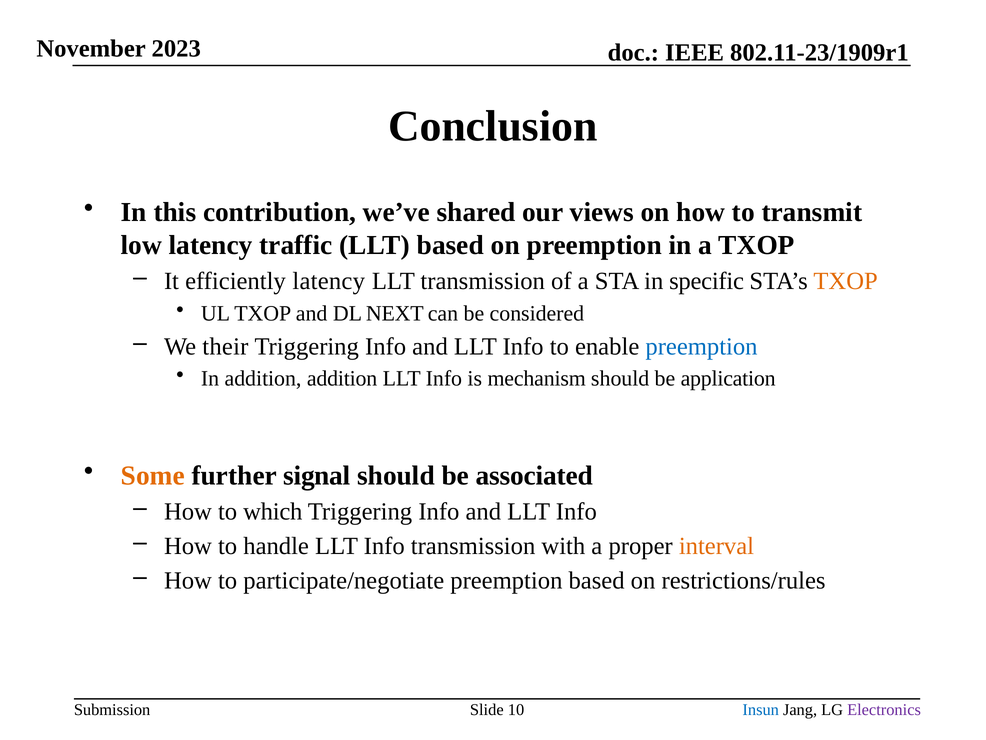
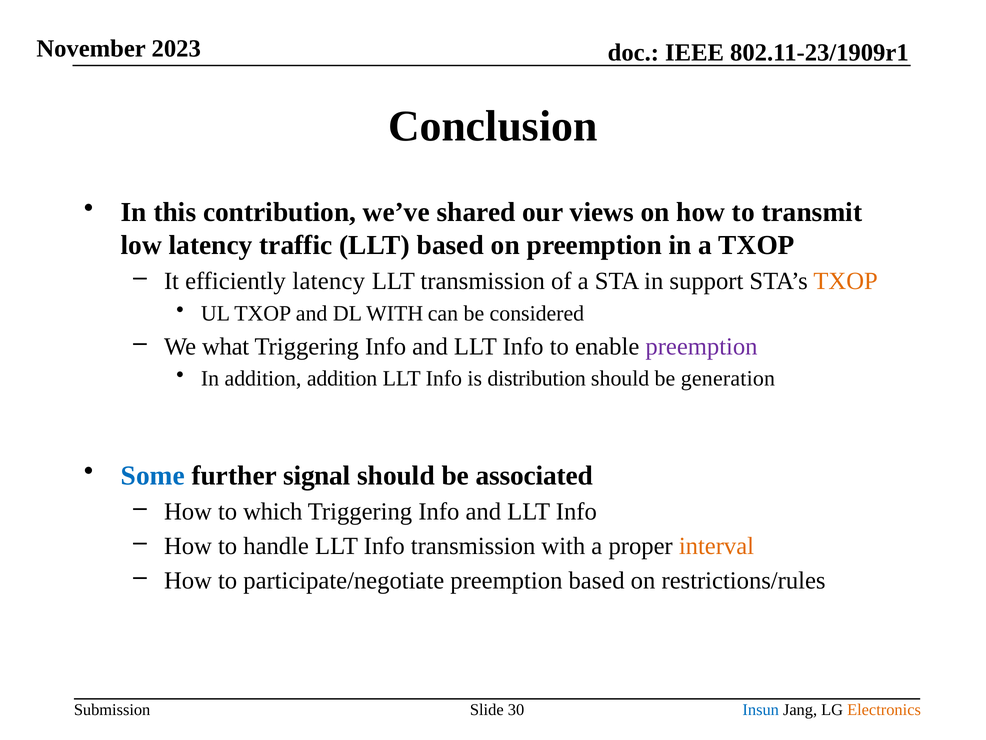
specific: specific -> support
DL NEXT: NEXT -> WITH
their: their -> what
preemption at (702, 346) colour: blue -> purple
mechanism: mechanism -> distribution
application: application -> generation
Some colour: orange -> blue
10: 10 -> 30
Electronics colour: purple -> orange
